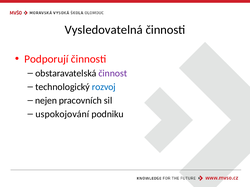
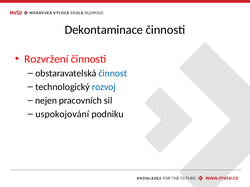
Vysledovatelná: Vysledovatelná -> Dekontaminace
Podporují: Podporují -> Rozvržení
činnost colour: purple -> blue
